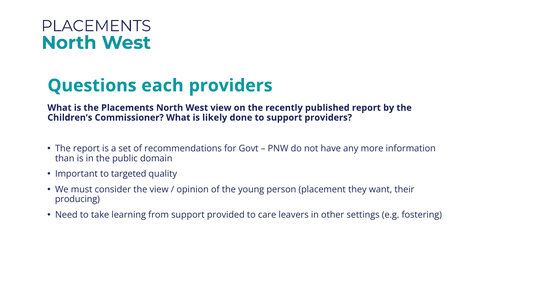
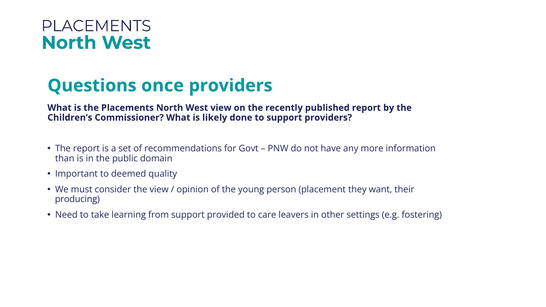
each: each -> once
targeted: targeted -> deemed
